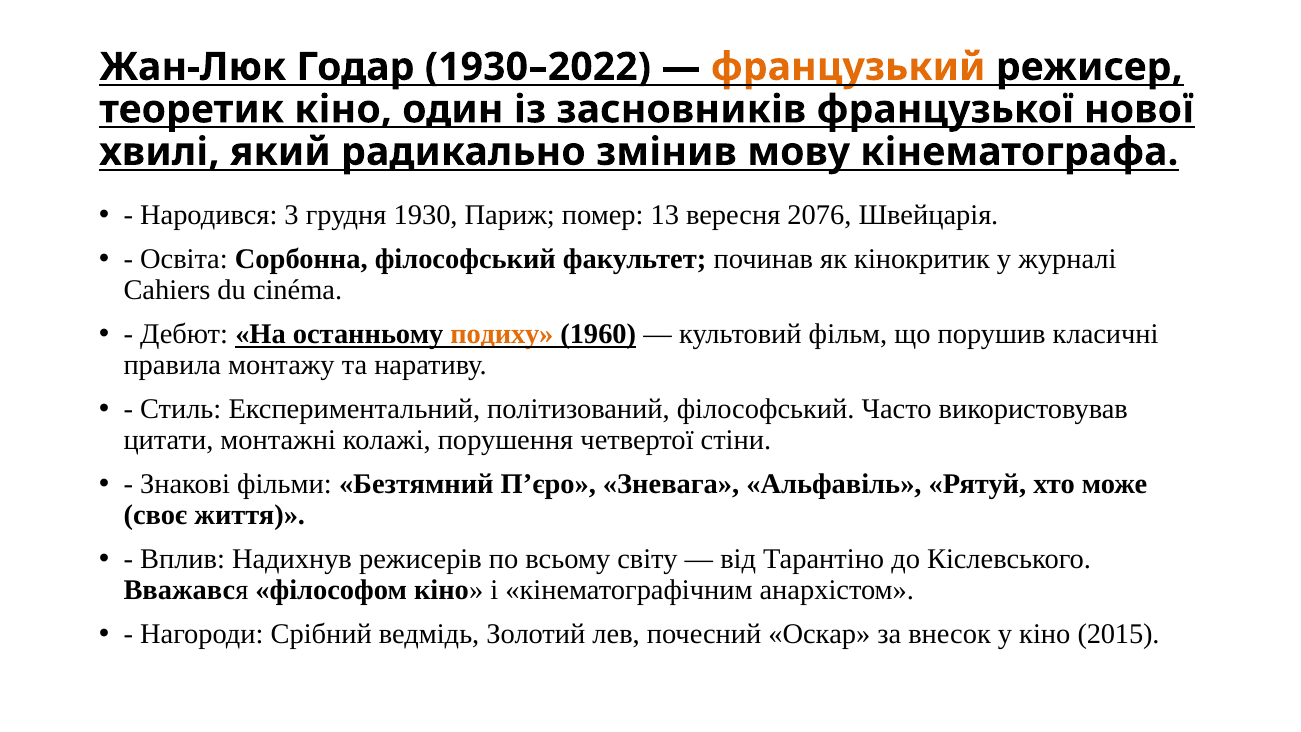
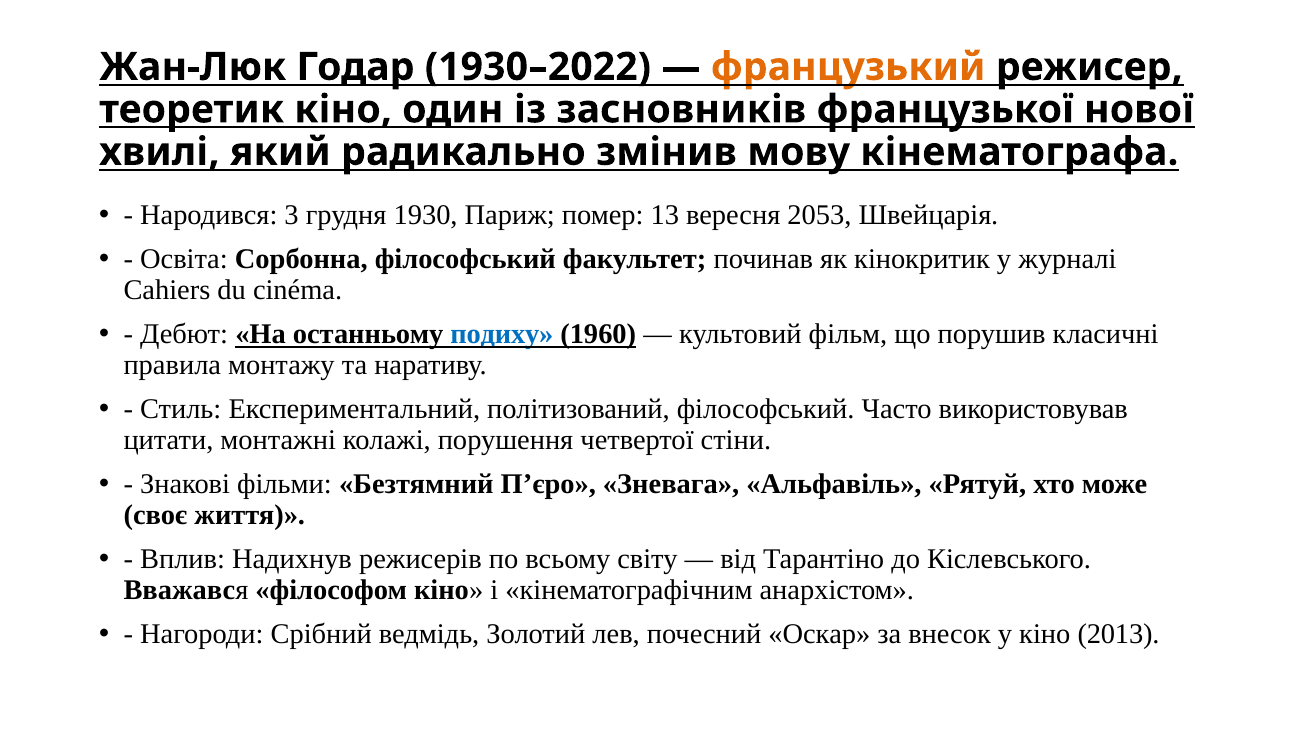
2076: 2076 -> 2053
подиху colour: orange -> blue
2015: 2015 -> 2013
